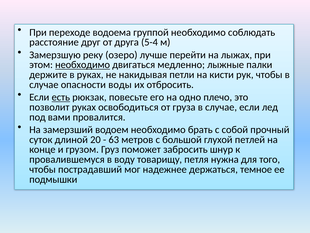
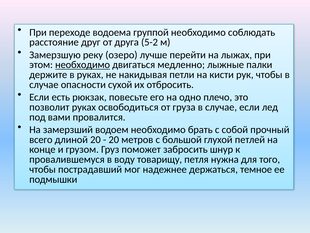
5-4: 5-4 -> 5-2
воды: воды -> сухой
есть underline: present -> none
суток: суток -> всего
63 at (114, 139): 63 -> 20
